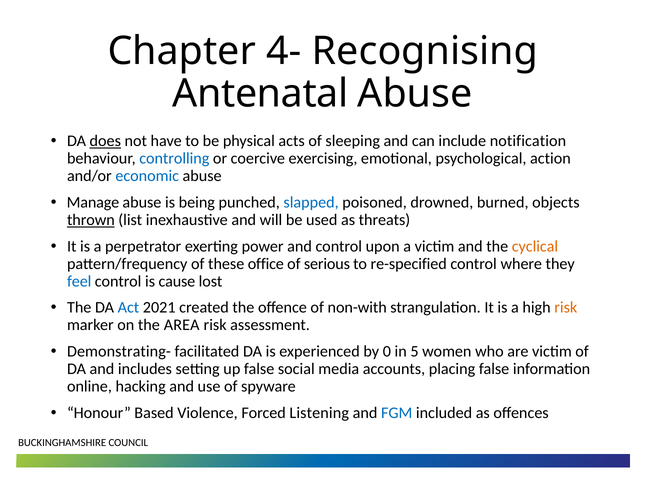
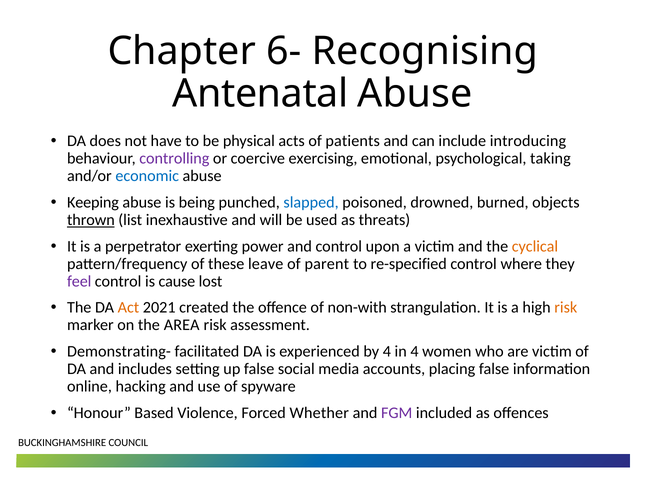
4-: 4- -> 6-
does underline: present -> none
sleeping: sleeping -> patients
notification: notification -> introducing
controlling colour: blue -> purple
action: action -> taking
Manage: Manage -> Keeping
office: office -> leave
serious: serious -> parent
feel colour: blue -> purple
Act colour: blue -> orange
by 0: 0 -> 4
in 5: 5 -> 4
Listening: Listening -> Whether
FGM colour: blue -> purple
